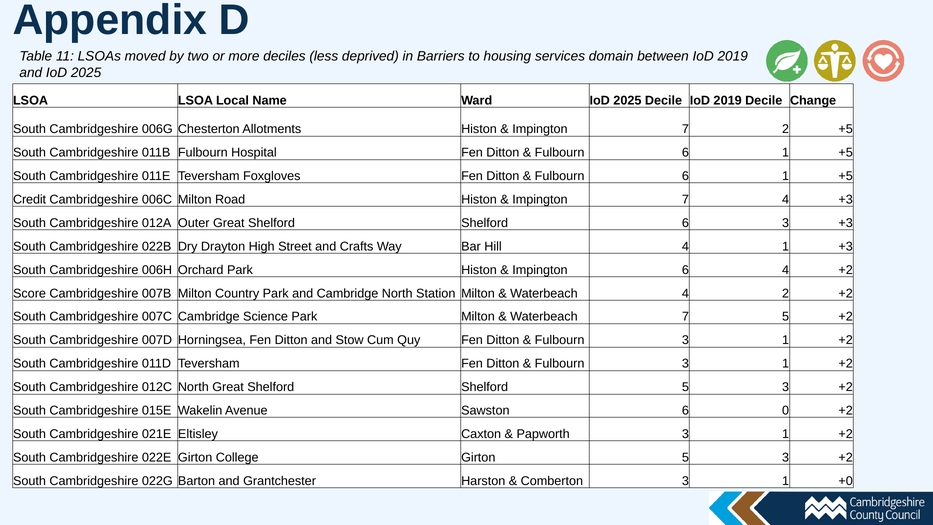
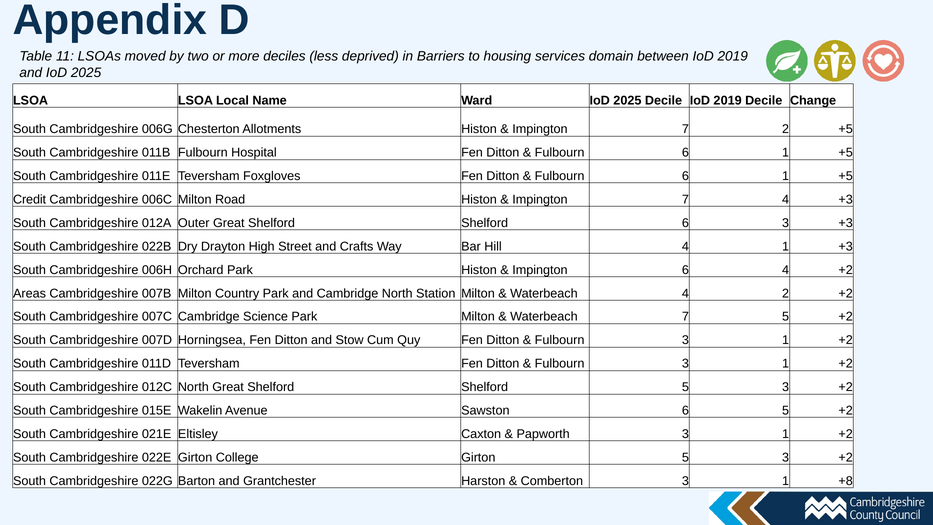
Score: Score -> Areas
6 0: 0 -> 5
+0: +0 -> +8
